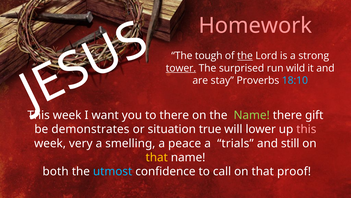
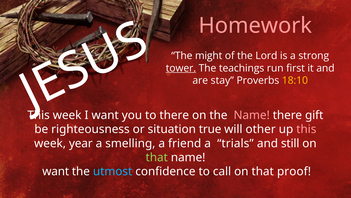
tough: tough -> might
the at (245, 56) underline: present -> none
surprised: surprised -> teachings
wild: wild -> first
18:10 colour: light blue -> yellow
Name at (252, 115) colour: light green -> pink
demonstrates: demonstrates -> righteousness
lower: lower -> other
very: very -> year
peace: peace -> friend
that at (157, 157) colour: yellow -> light green
both at (56, 171): both -> want
